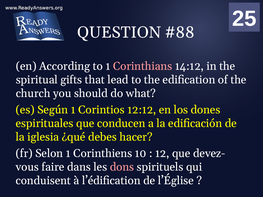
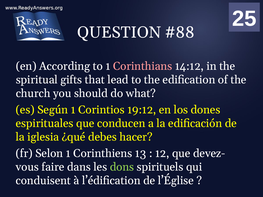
12:12: 12:12 -> 19:12
Corinthiens 10: 10 -> 13
dons colour: pink -> light green
